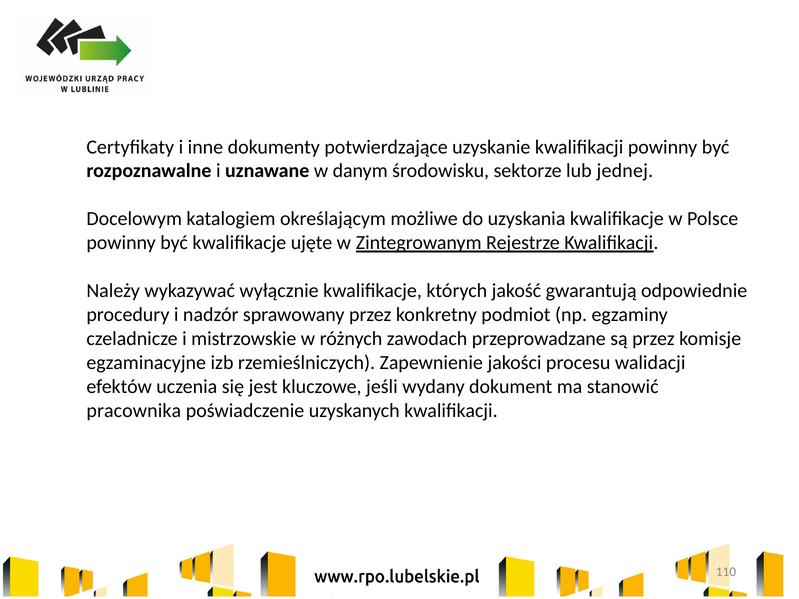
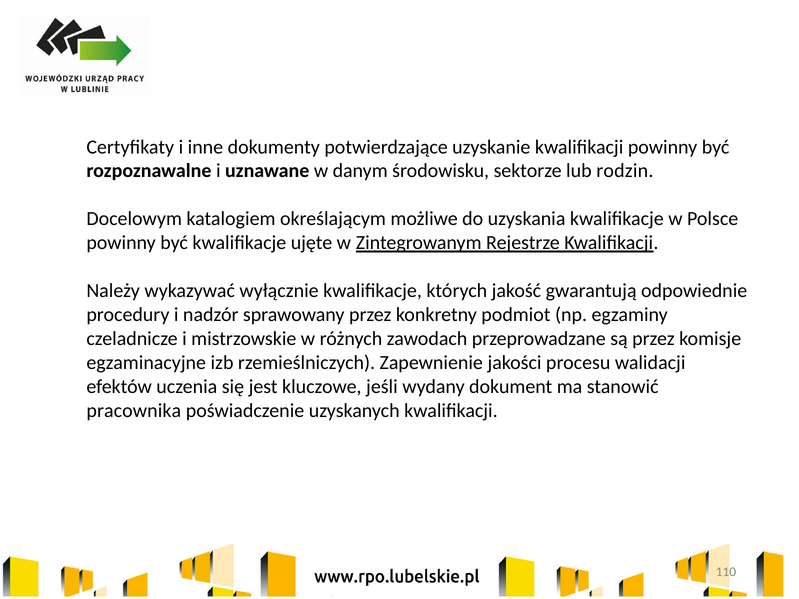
jednej: jednej -> rodzin
